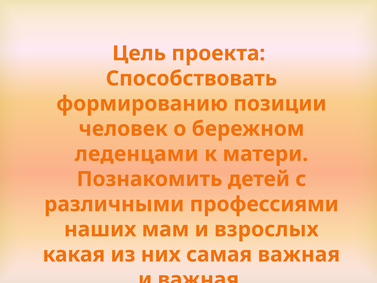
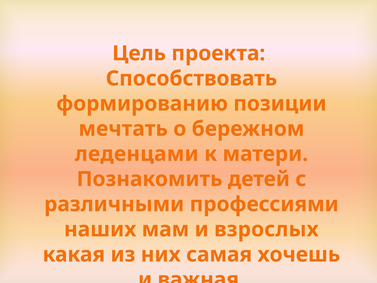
человек: человек -> мечтать
самая важная: важная -> хочешь
